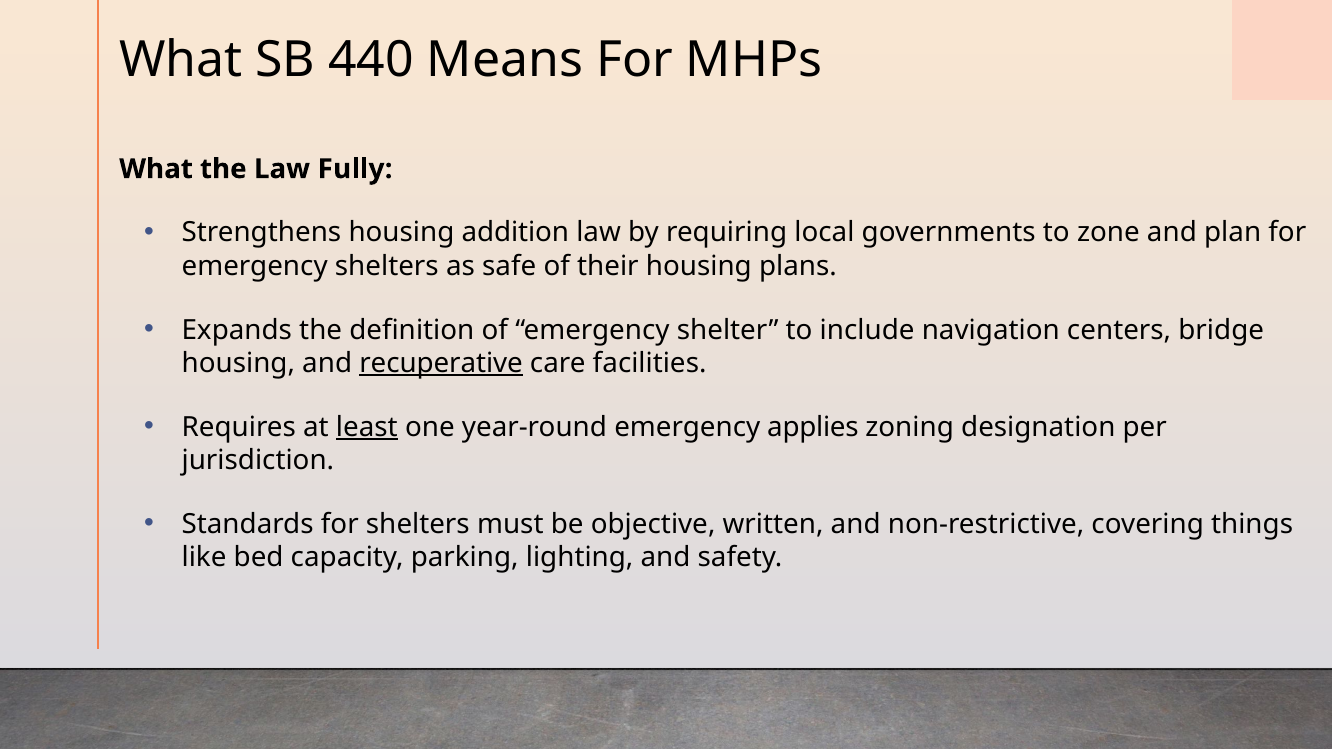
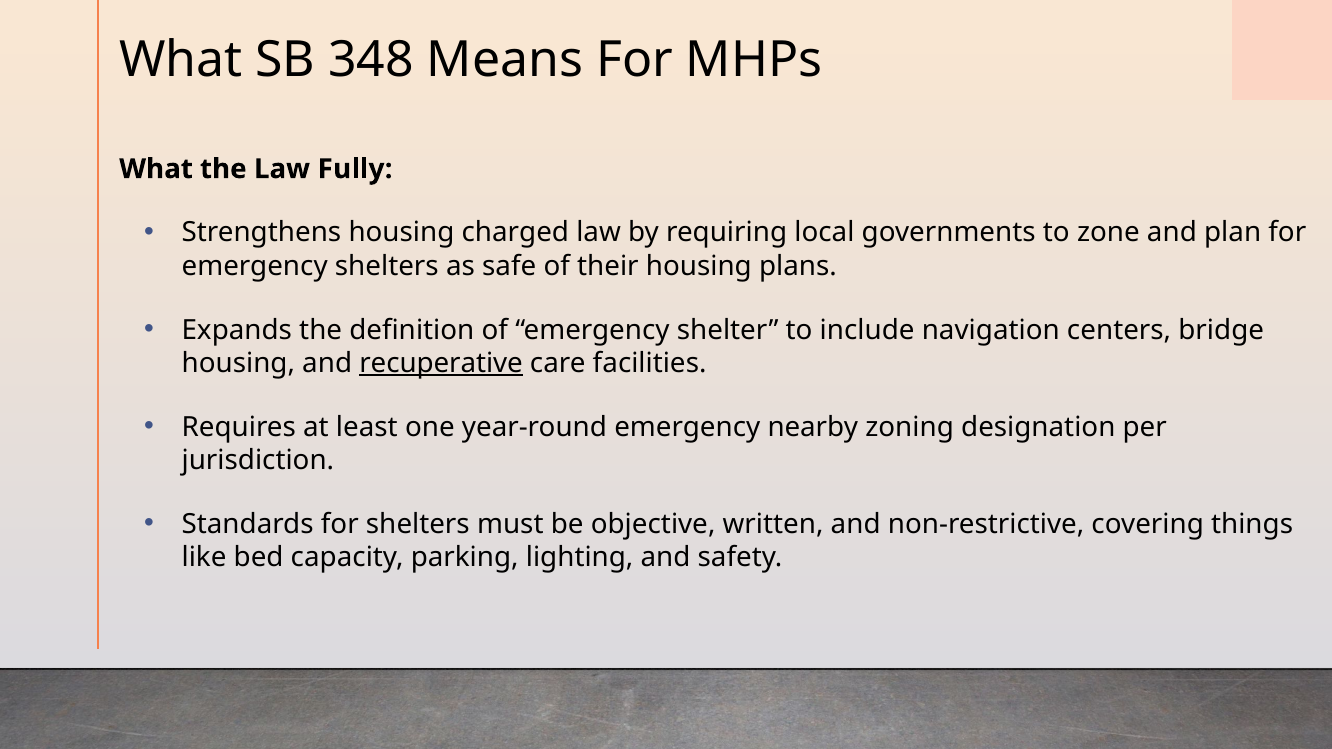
440: 440 -> 348
addition: addition -> charged
least underline: present -> none
applies: applies -> nearby
